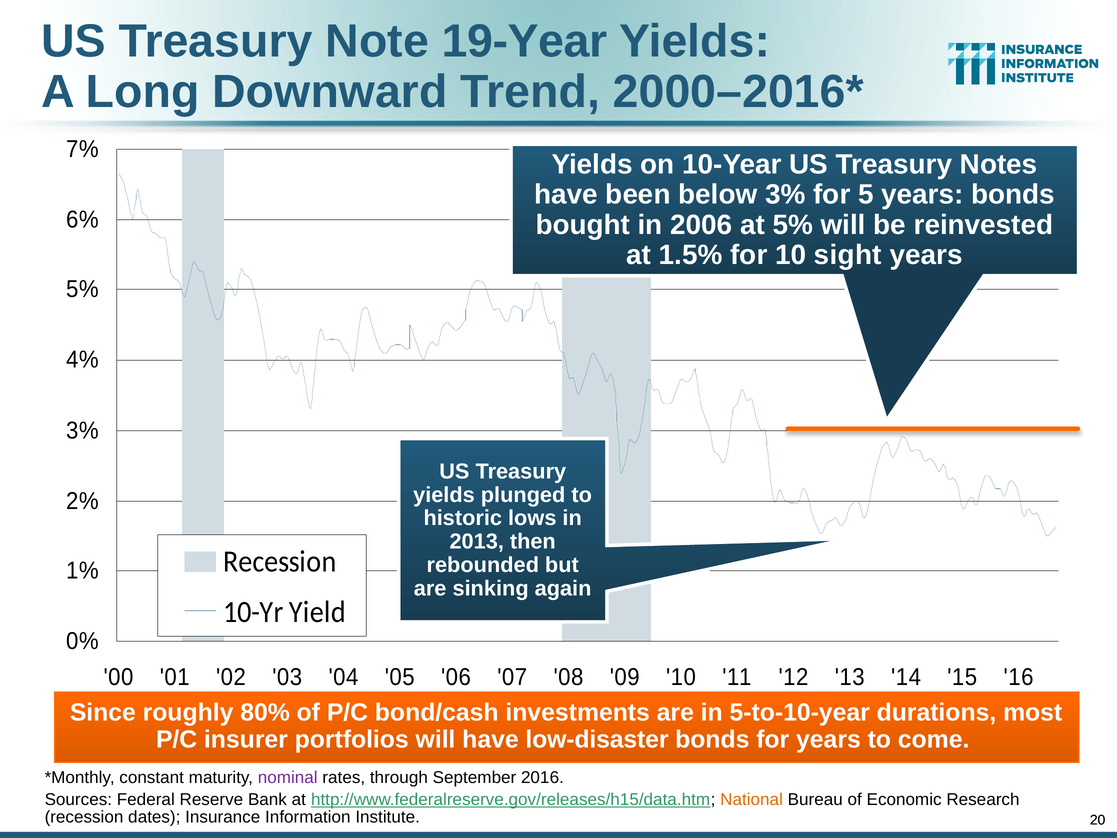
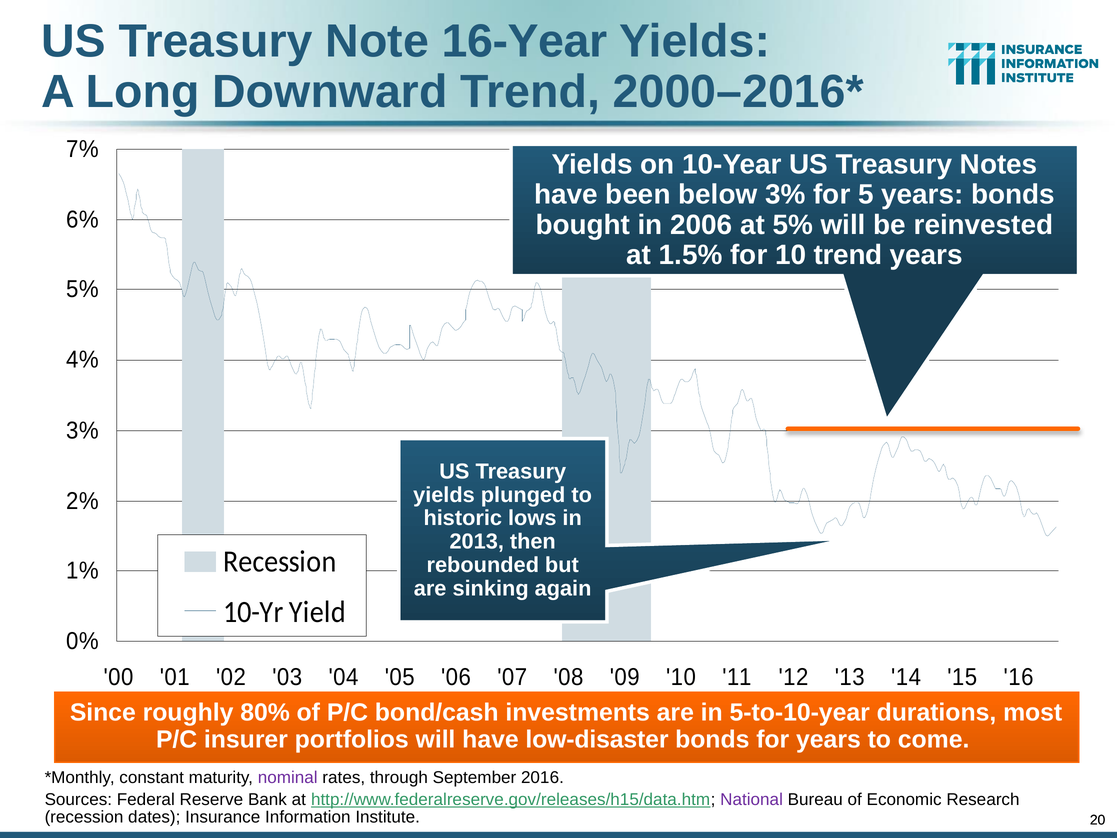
19-Year: 19-Year -> 16-Year
10 sight: sight -> trend
National colour: orange -> purple
